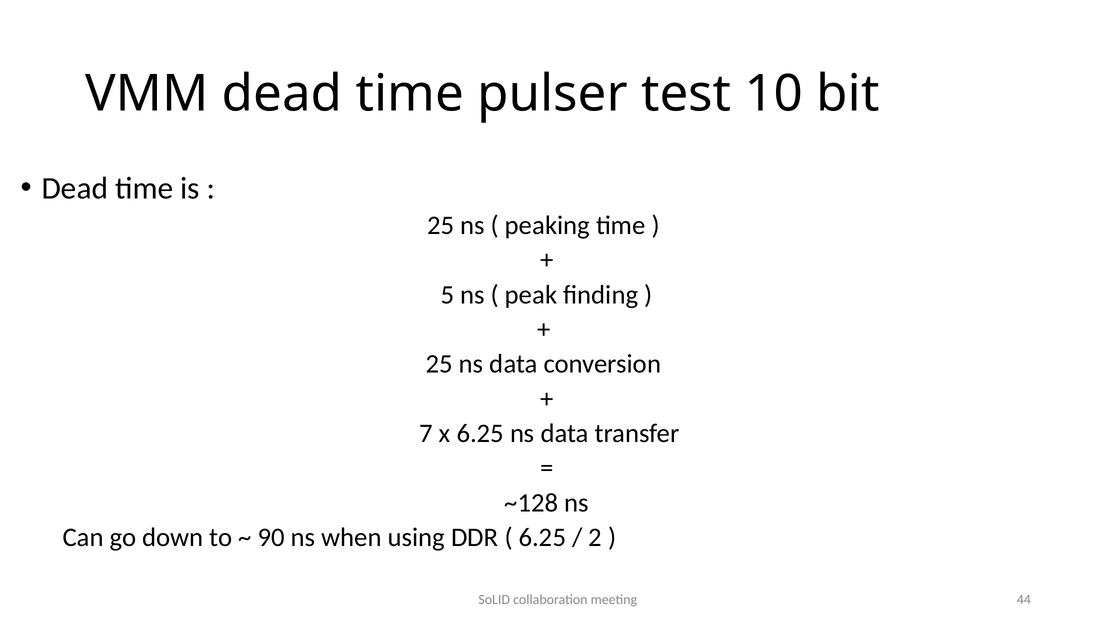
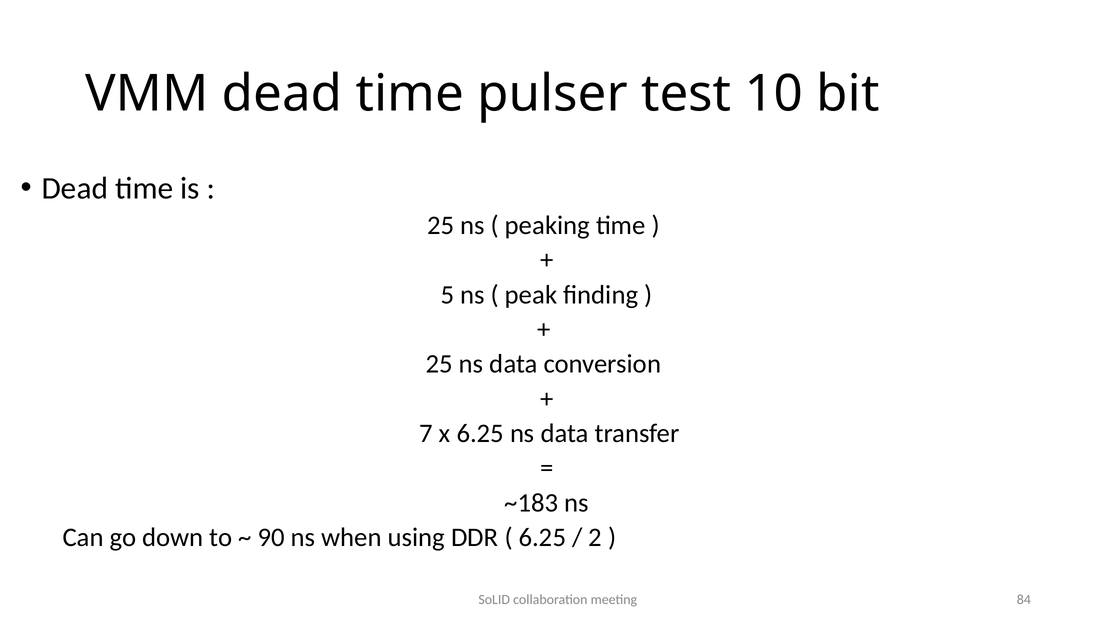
~128: ~128 -> ~183
44: 44 -> 84
